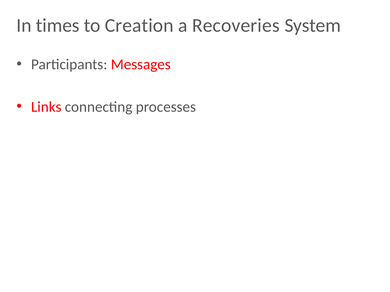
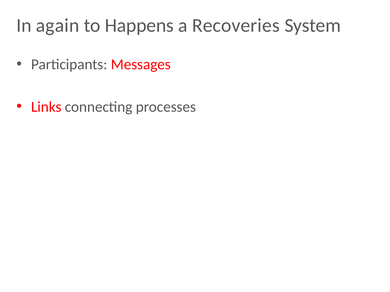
times: times -> again
Creation: Creation -> Happens
